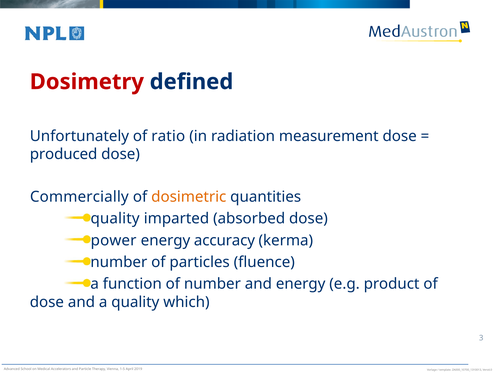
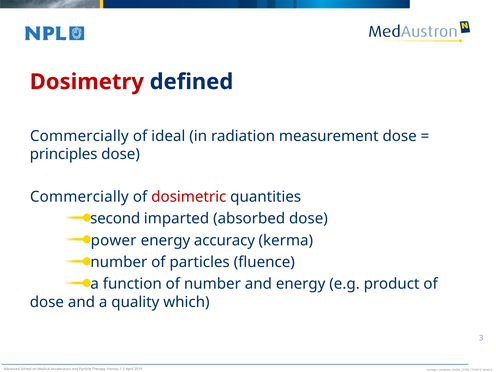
Unfortunately at (79, 136): Unfortunately -> Commercially
ratio: ratio -> ideal
produced: produced -> principles
dosimetric colour: orange -> red
quality at (115, 219): quality -> second
